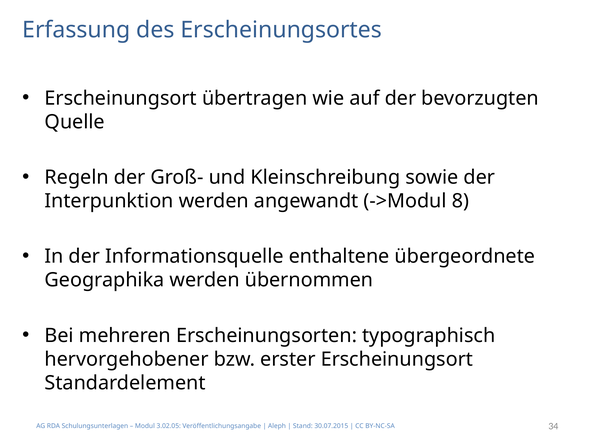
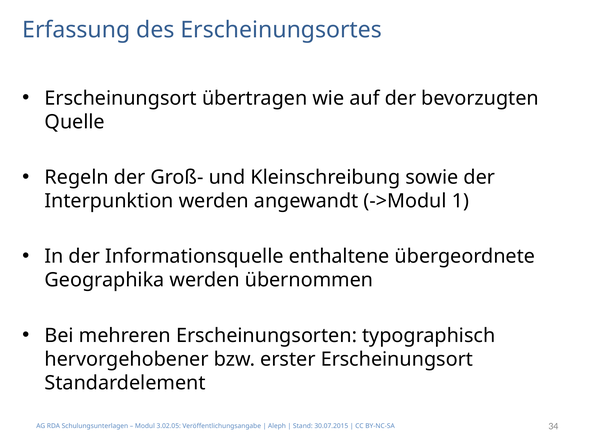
8: 8 -> 1
